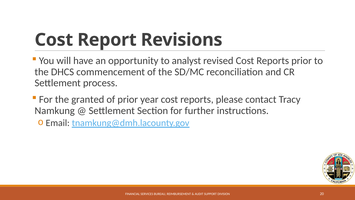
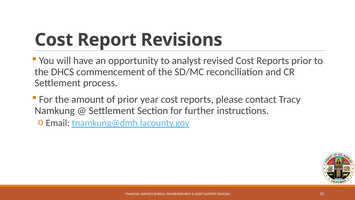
granted: granted -> amount
